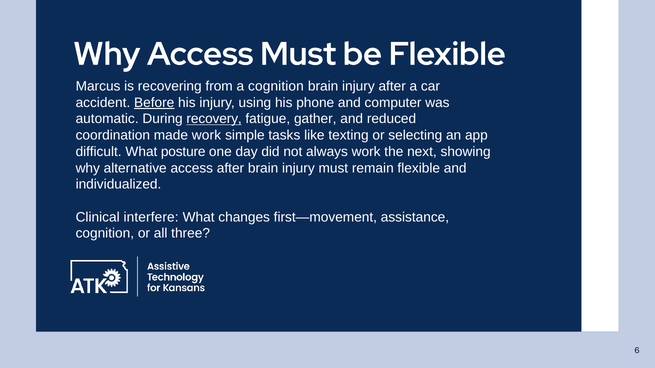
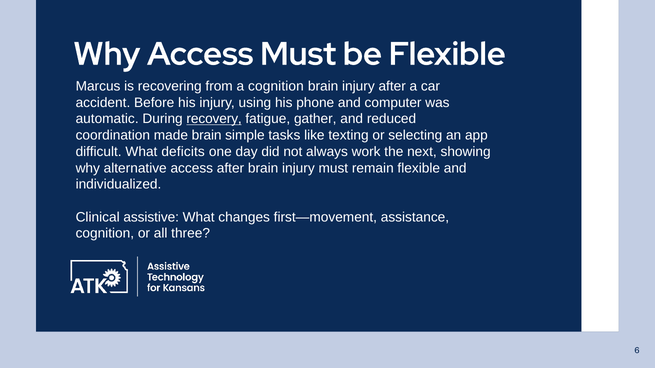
Before underline: present -> none
made work: work -> brain
posture: posture -> deficits
interfere: interfere -> assistive
